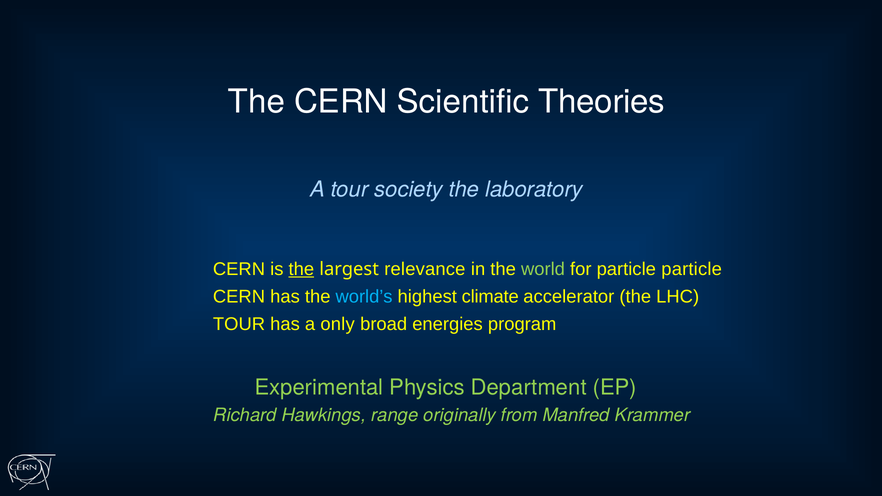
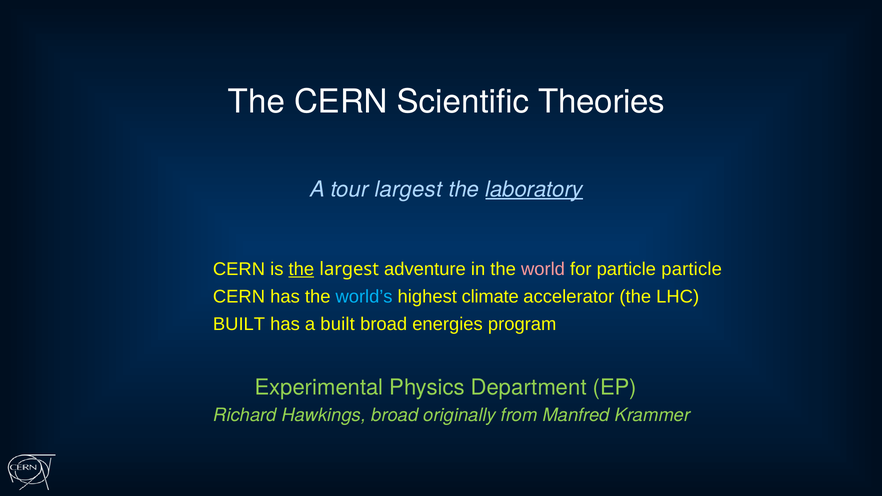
tour society: society -> largest
laboratory underline: none -> present
relevance: relevance -> adventure
world colour: light green -> pink
TOUR at (239, 324): TOUR -> BUILT
a only: only -> built
Hawkings range: range -> broad
